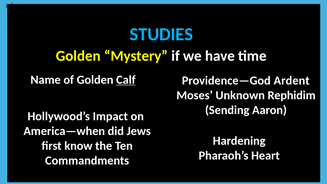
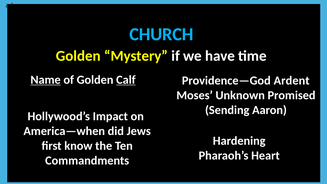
STUDIES: STUDIES -> CHURCH
Name underline: none -> present
Rephidim: Rephidim -> Promised
